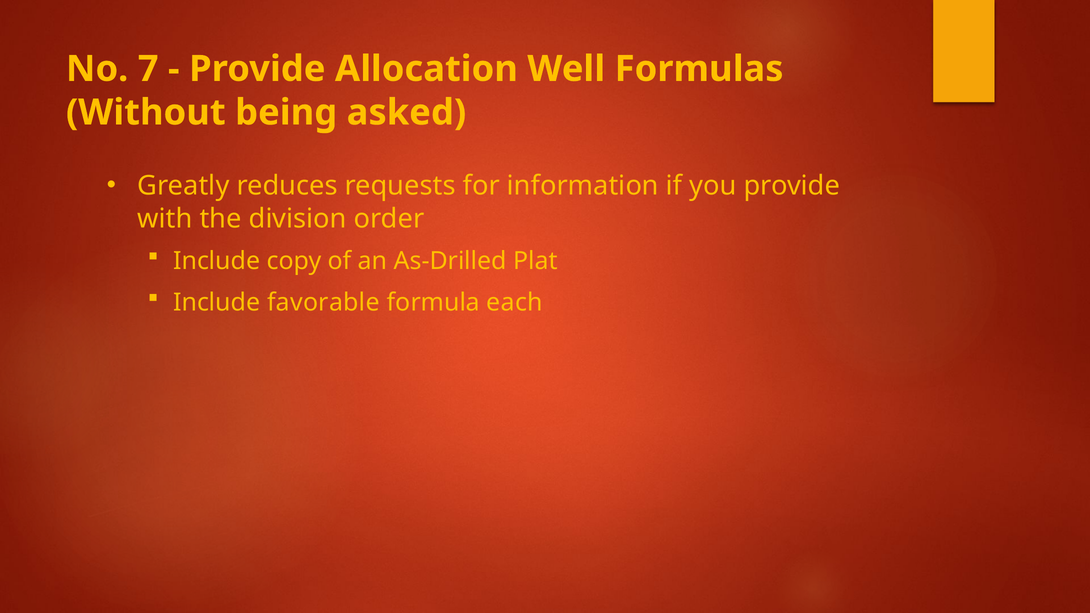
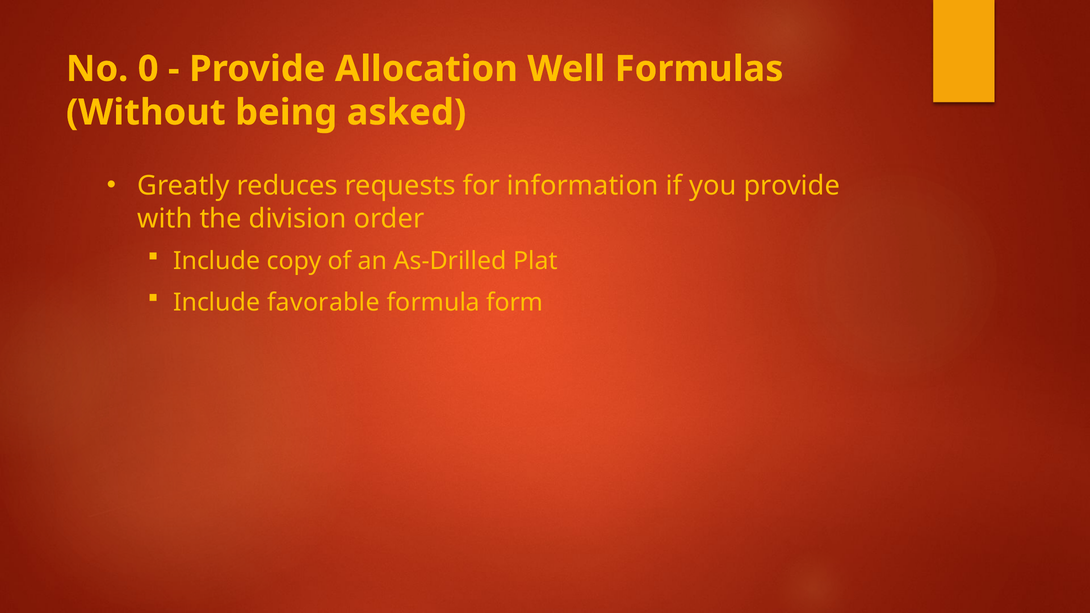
7: 7 -> 0
each: each -> form
